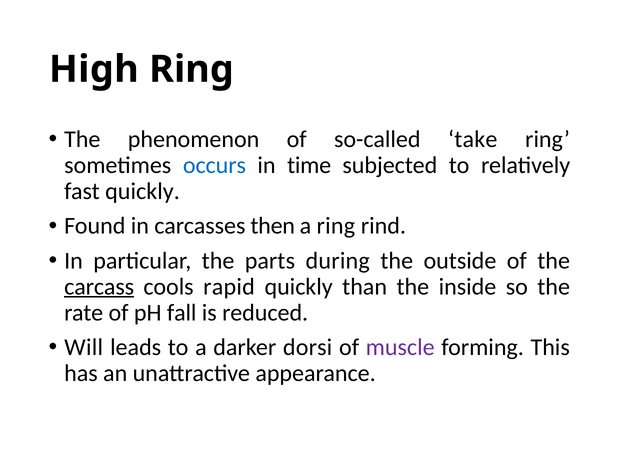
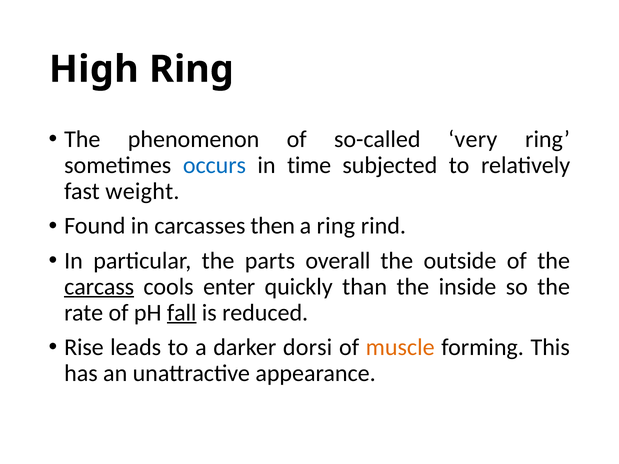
take: take -> very
fast quickly: quickly -> weight
during: during -> overall
rapid: rapid -> enter
fall underline: none -> present
Will: Will -> Rise
muscle colour: purple -> orange
